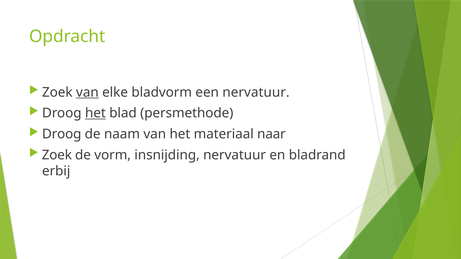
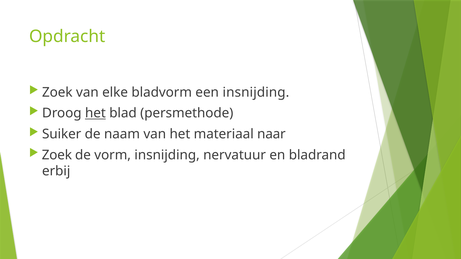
van at (87, 92) underline: present -> none
een nervatuur: nervatuur -> insnijding
Droog at (62, 134): Droog -> Suiker
